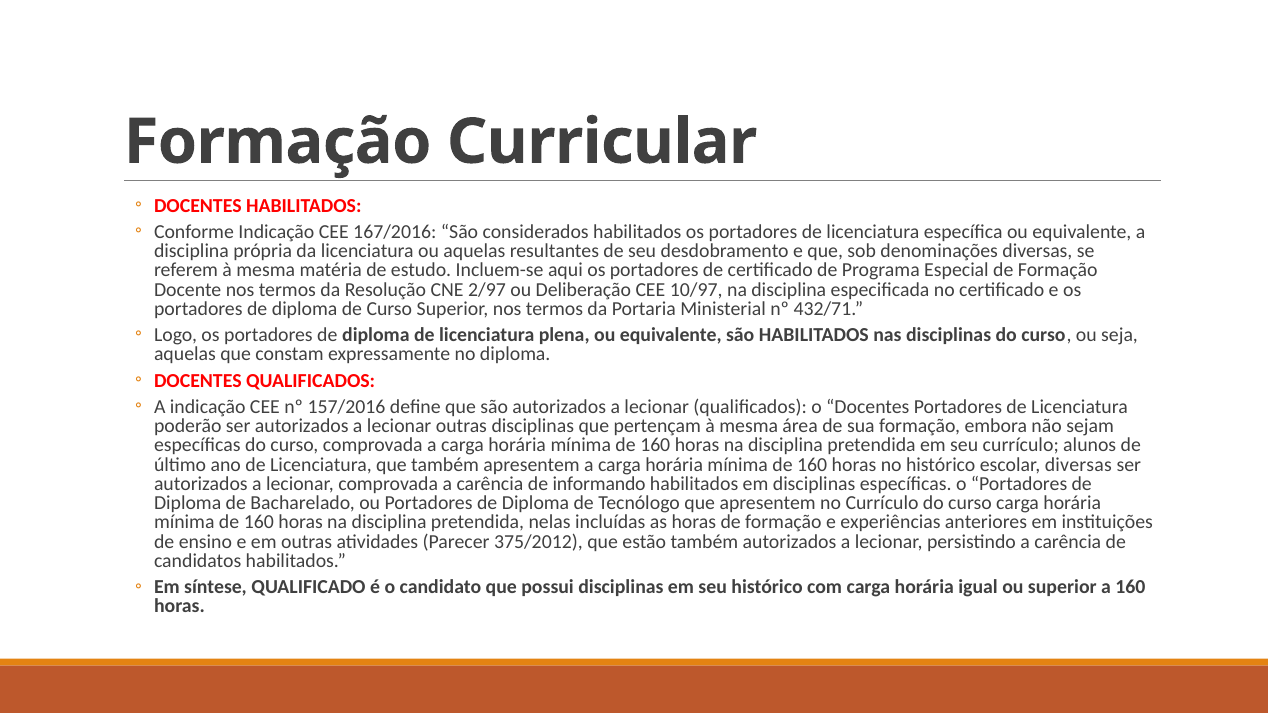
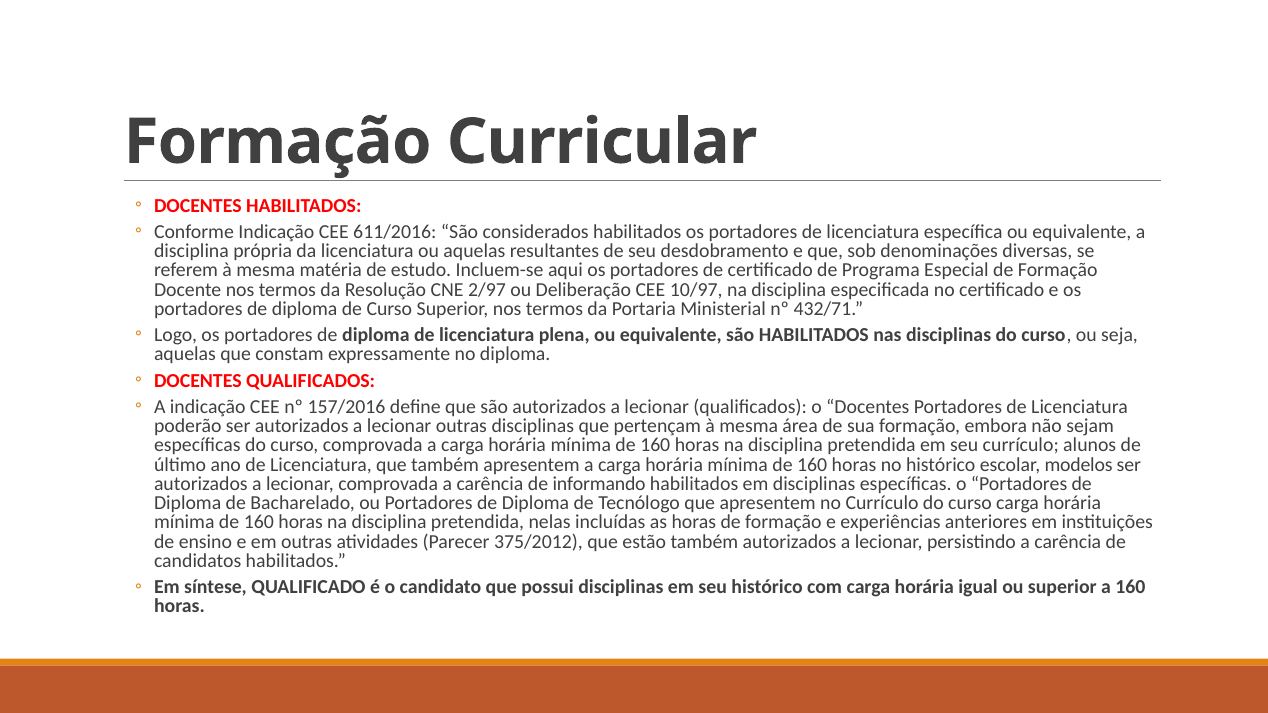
167/2016: 167/2016 -> 611/2016
escolar diversas: diversas -> modelos
